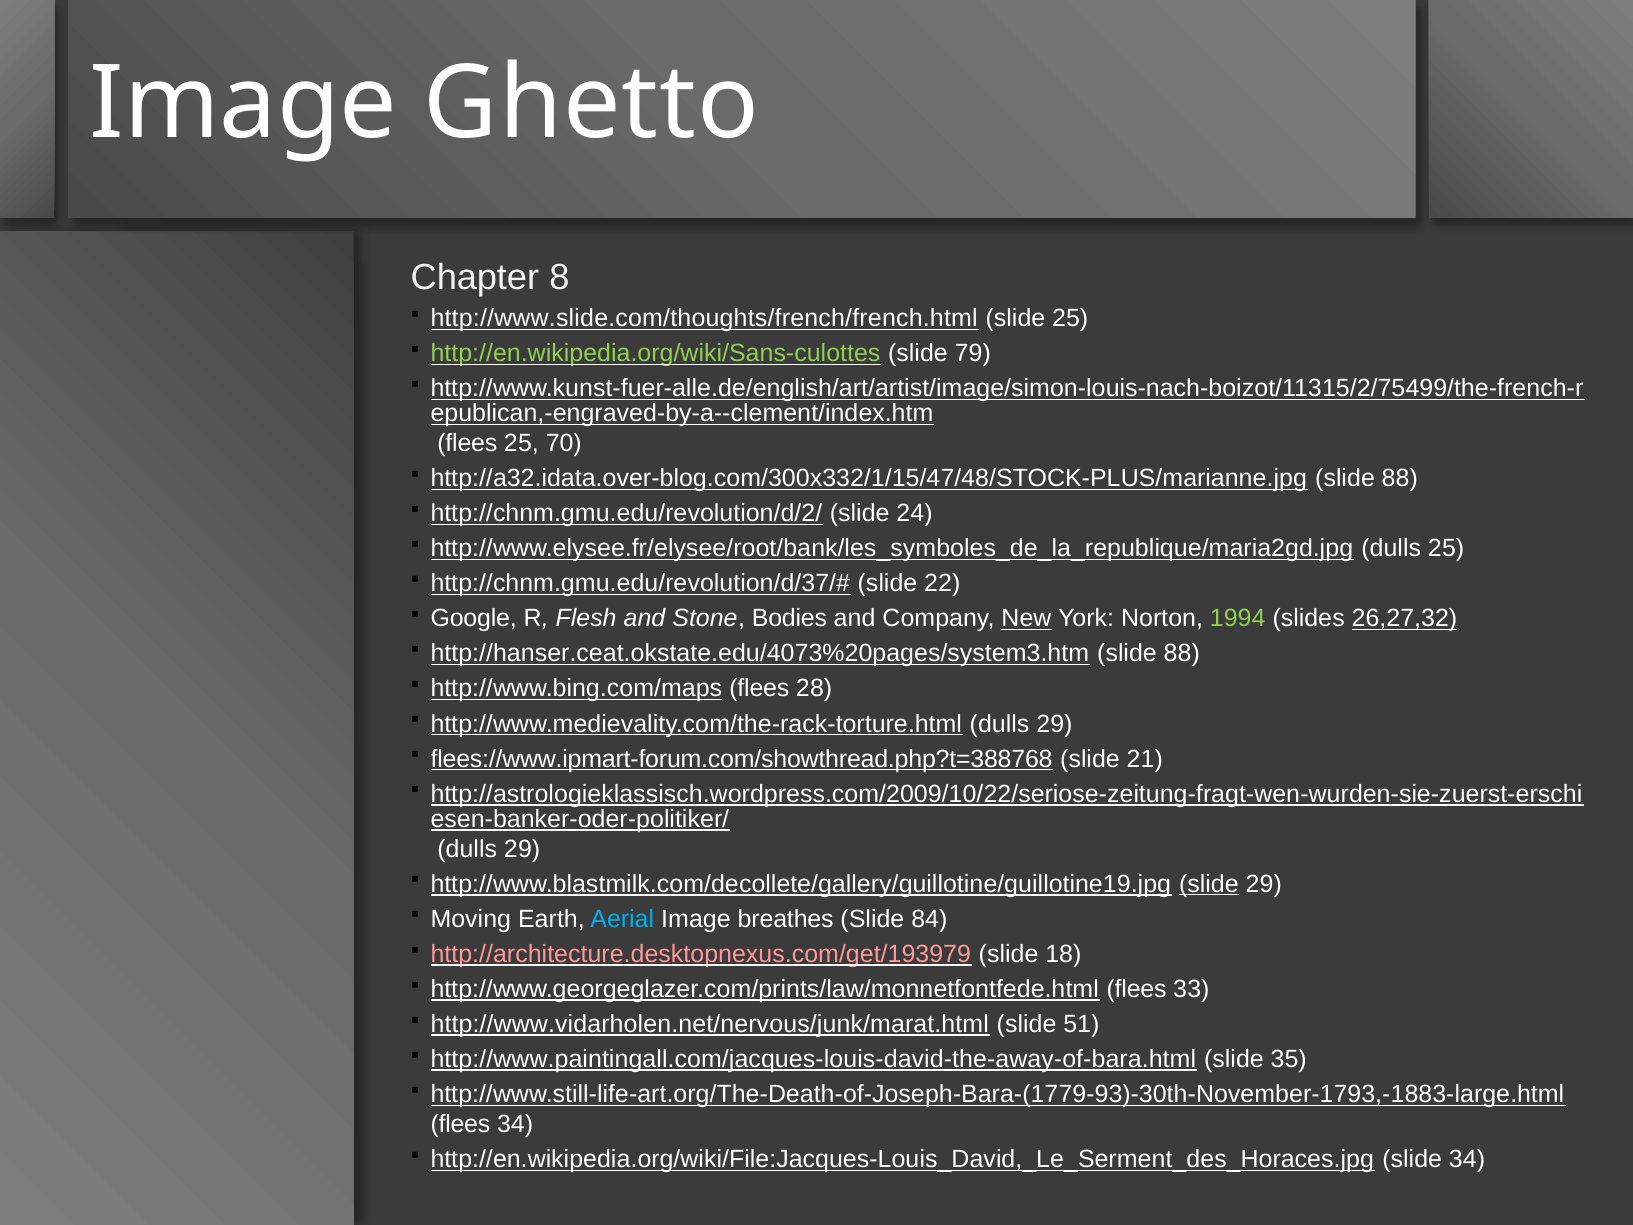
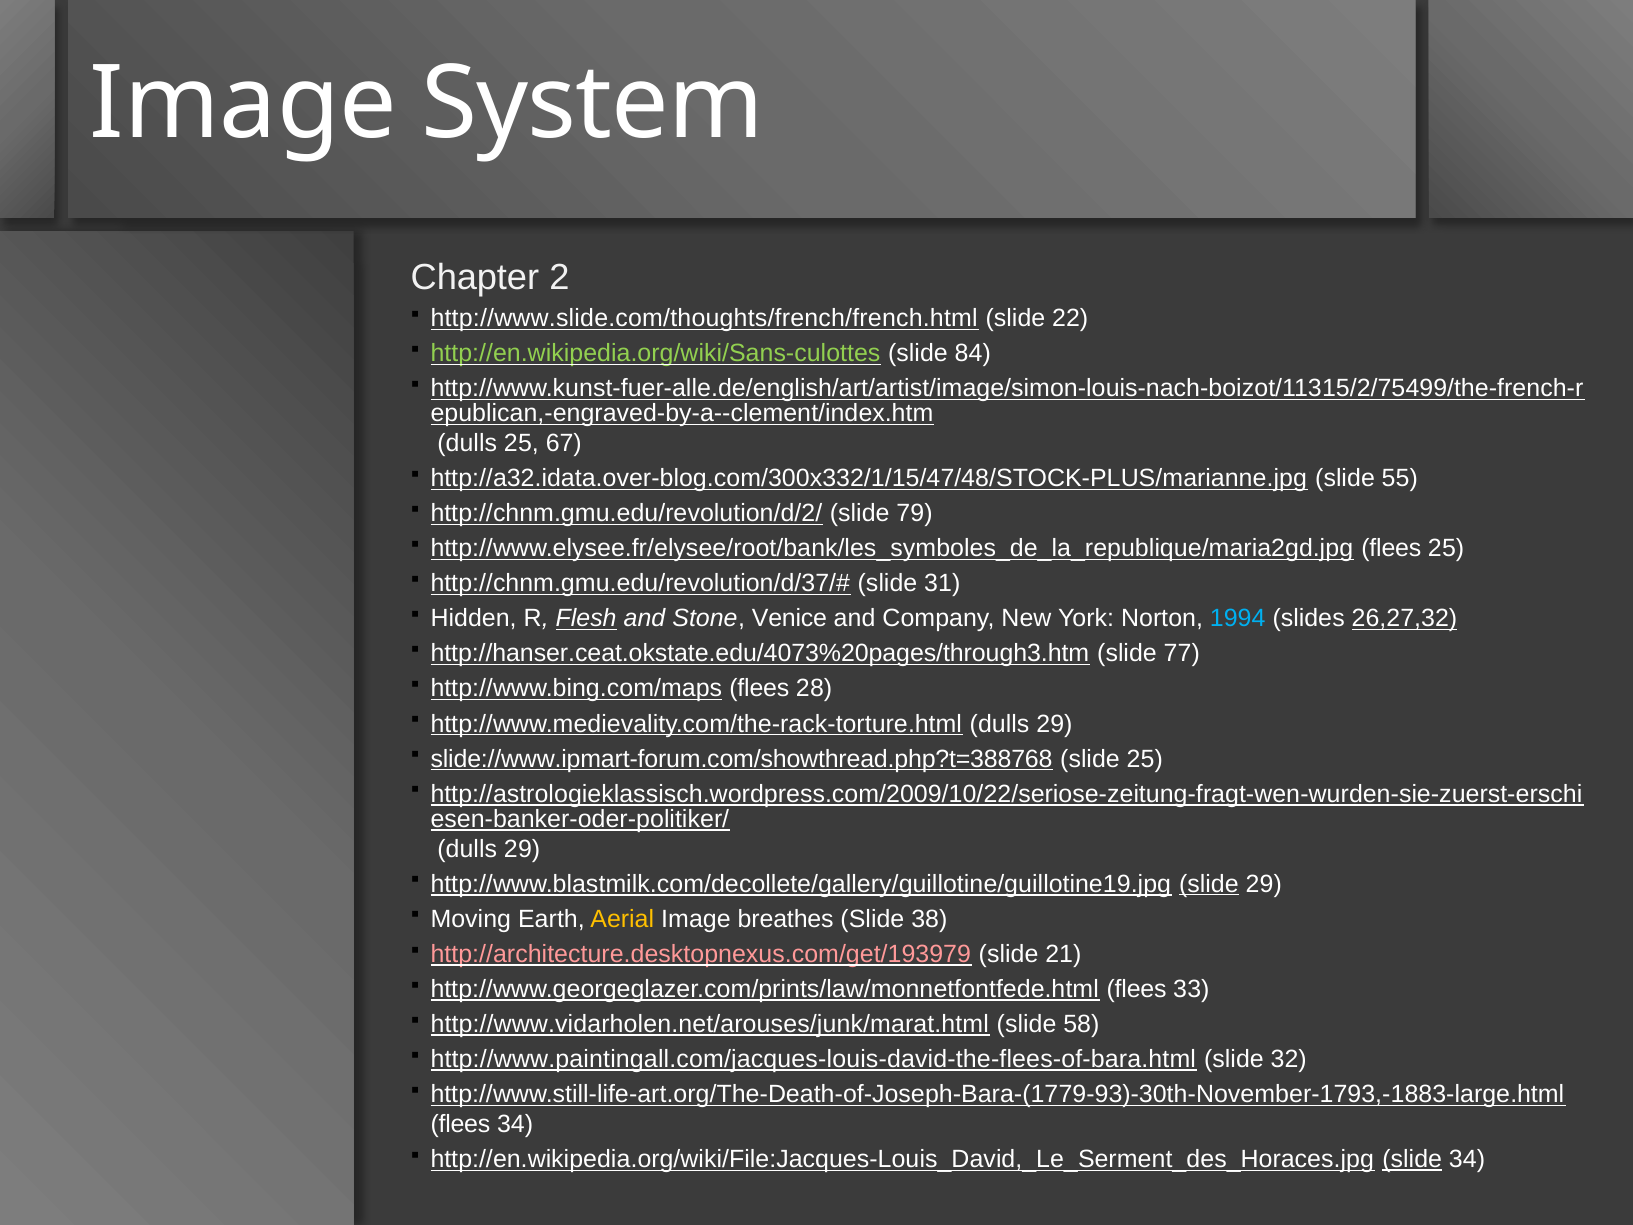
Ghetto: Ghetto -> System
8: 8 -> 2
slide 25: 25 -> 22
79: 79 -> 84
flees at (467, 443): flees -> dulls
70: 70 -> 67
http://a32.idata.over-blog.com/300x332/1/15/47/48/STOCK-PLUS/marianne.jpg slide 88: 88 -> 55
24: 24 -> 79
http://www.elysee.fr/elysee/root/bank/les_symboles_de_la_republique/maria2gd.jpg dulls: dulls -> flees
22: 22 -> 31
Google: Google -> Hidden
Flesh underline: none -> present
Bodies: Bodies -> Venice
New underline: present -> none
1994 colour: light green -> light blue
http://hanser.ceat.okstate.edu/4073%20pages/system3.htm: http://hanser.ceat.okstate.edu/4073%20pages/system3.htm -> http://hanser.ceat.okstate.edu/4073%20pages/through3.htm
88 at (1182, 654): 88 -> 77
flees://www.ipmart-forum.com/showthread.php?t=388768: flees://www.ipmart-forum.com/showthread.php?t=388768 -> slide://www.ipmart-forum.com/showthread.php?t=388768
slide 21: 21 -> 25
Aerial colour: light blue -> yellow
84: 84 -> 38
18: 18 -> 21
http://www.vidarholen.net/nervous/junk/marat.html: http://www.vidarholen.net/nervous/junk/marat.html -> http://www.vidarholen.net/arouses/junk/marat.html
51: 51 -> 58
http://www.paintingall.com/jacques-louis-david-the-away-of-bara.html: http://www.paintingall.com/jacques-louis-david-the-away-of-bara.html -> http://www.paintingall.com/jacques-louis-david-the-flees-of-bara.html
35: 35 -> 32
slide at (1412, 1159) underline: none -> present
